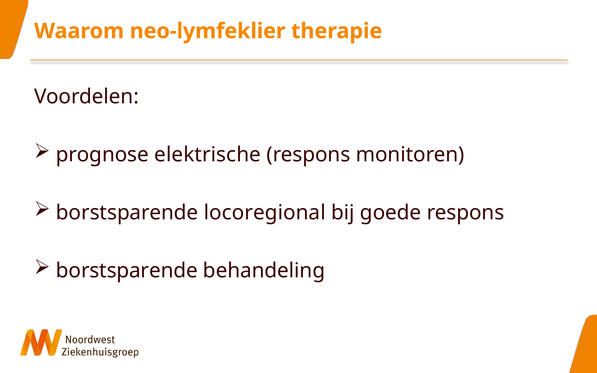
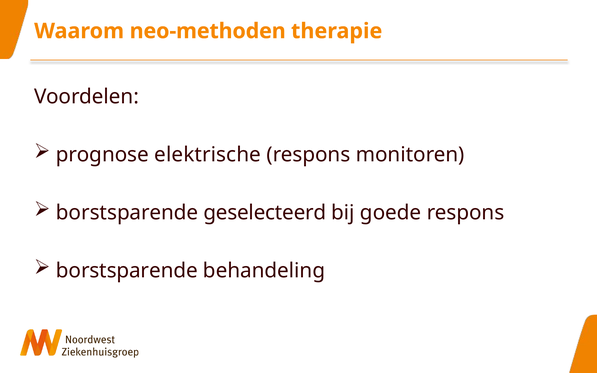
neo-lymfeklier: neo-lymfeklier -> neo-methoden
locoregional: locoregional -> geselecteerd
